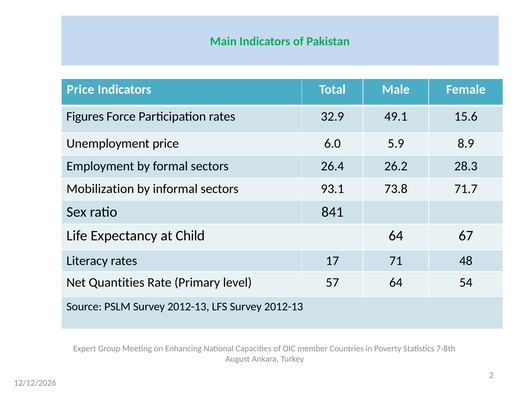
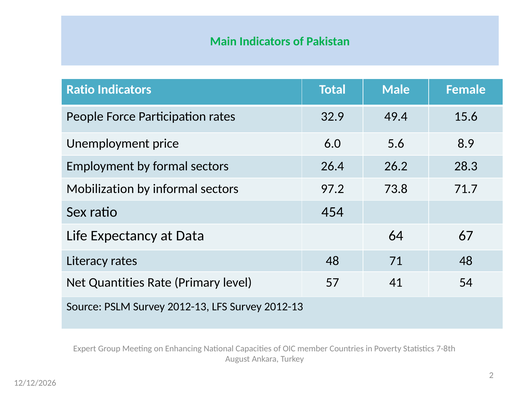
Price at (80, 90): Price -> Ratio
Figures: Figures -> People
49.1: 49.1 -> 49.4
5.9: 5.9 -> 5.6
93.1: 93.1 -> 97.2
841: 841 -> 454
Child: Child -> Data
rates 17: 17 -> 48
57 64: 64 -> 41
